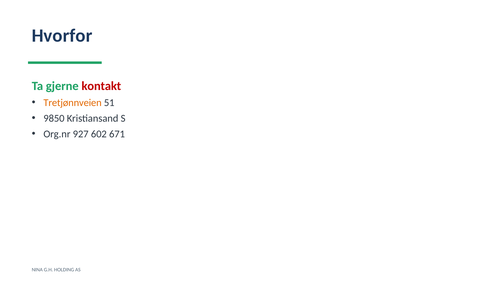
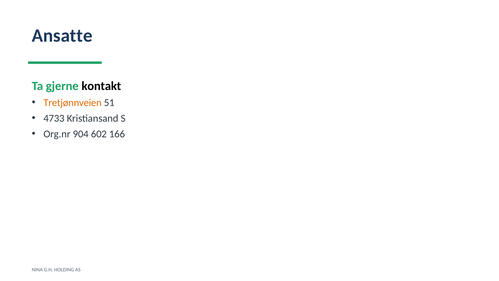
Hvorfor: Hvorfor -> Ansatte
kontakt colour: red -> black
9850: 9850 -> 4733
927: 927 -> 904
671: 671 -> 166
